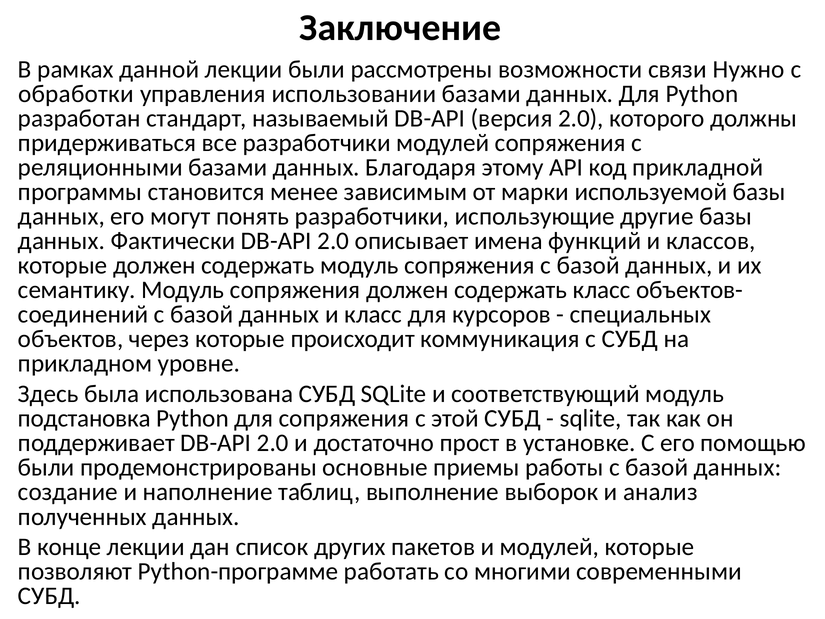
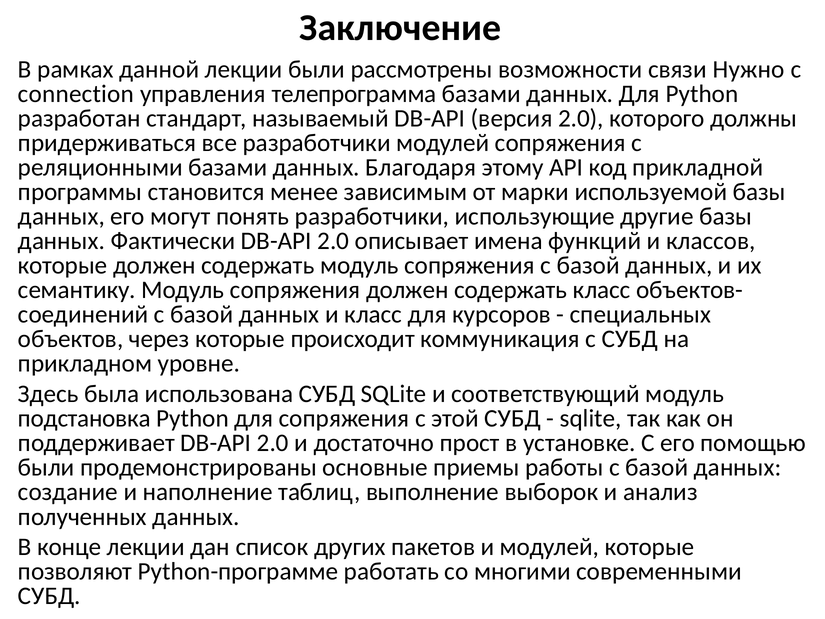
обработки: обработки -> connection
использовании: использовании -> телепрограмма
